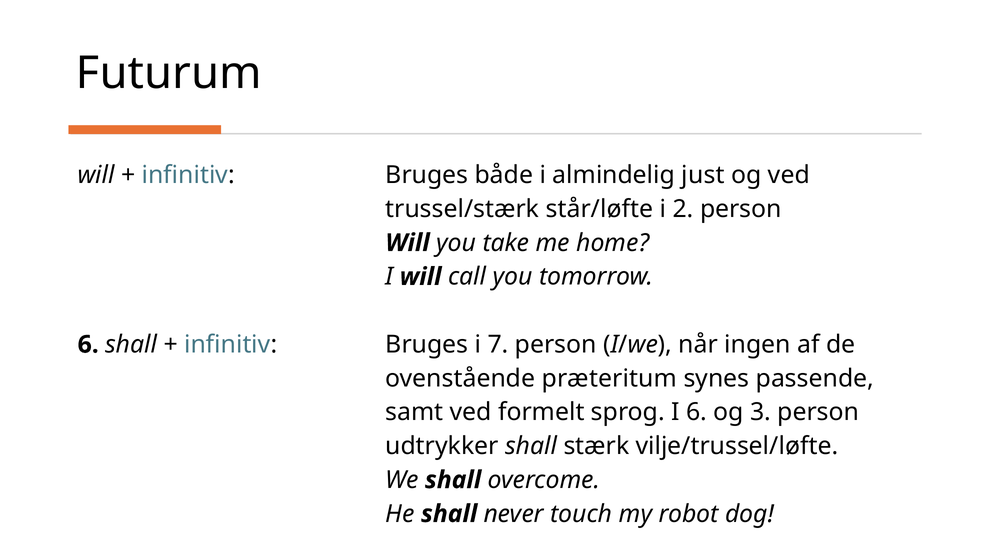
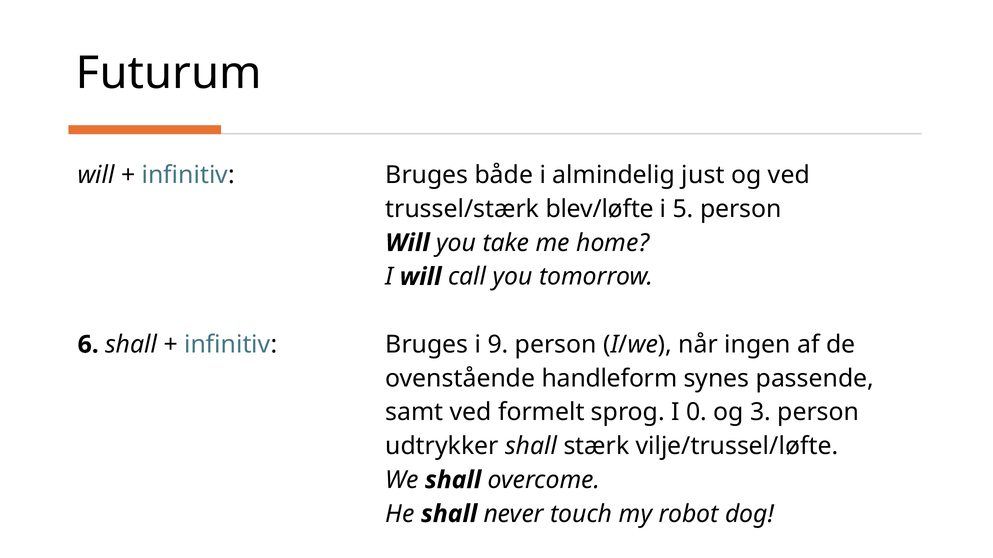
står/løfte: står/løfte -> blev/løfte
2: 2 -> 5
7: 7 -> 9
præteritum: præteritum -> handleform
I 6: 6 -> 0
